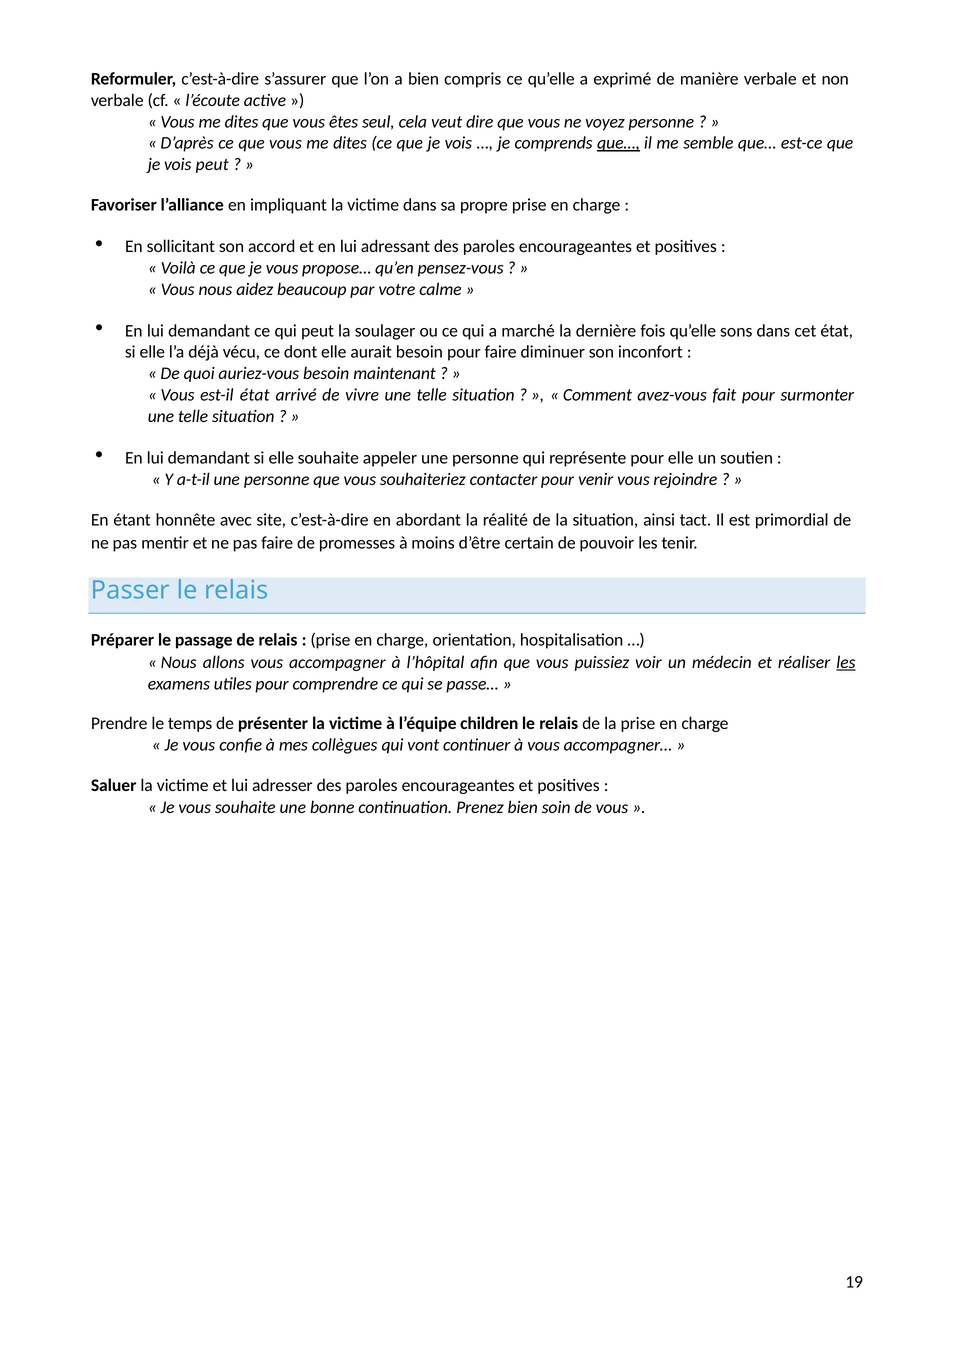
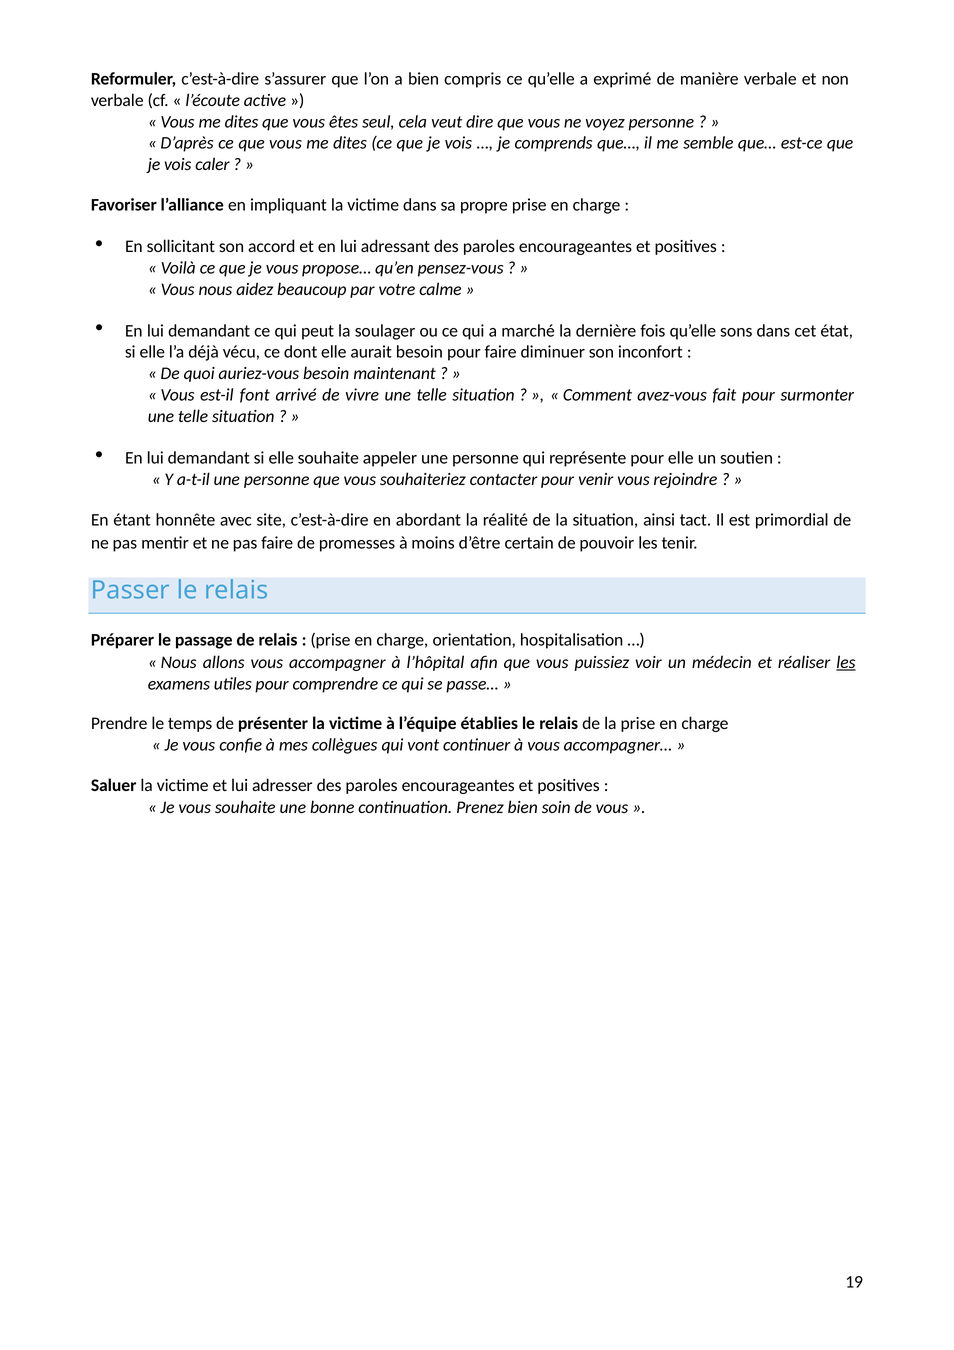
que… at (619, 143) underline: present -> none
vois peut: peut -> caler
est-il état: état -> font
children: children -> établies
